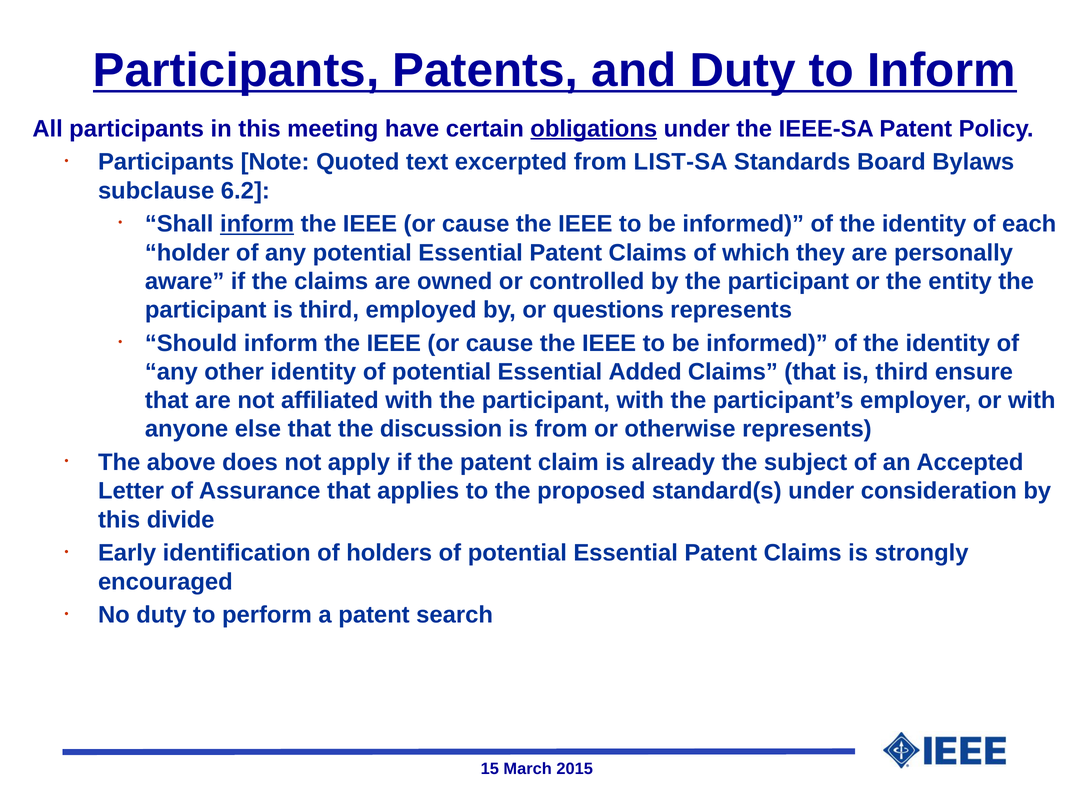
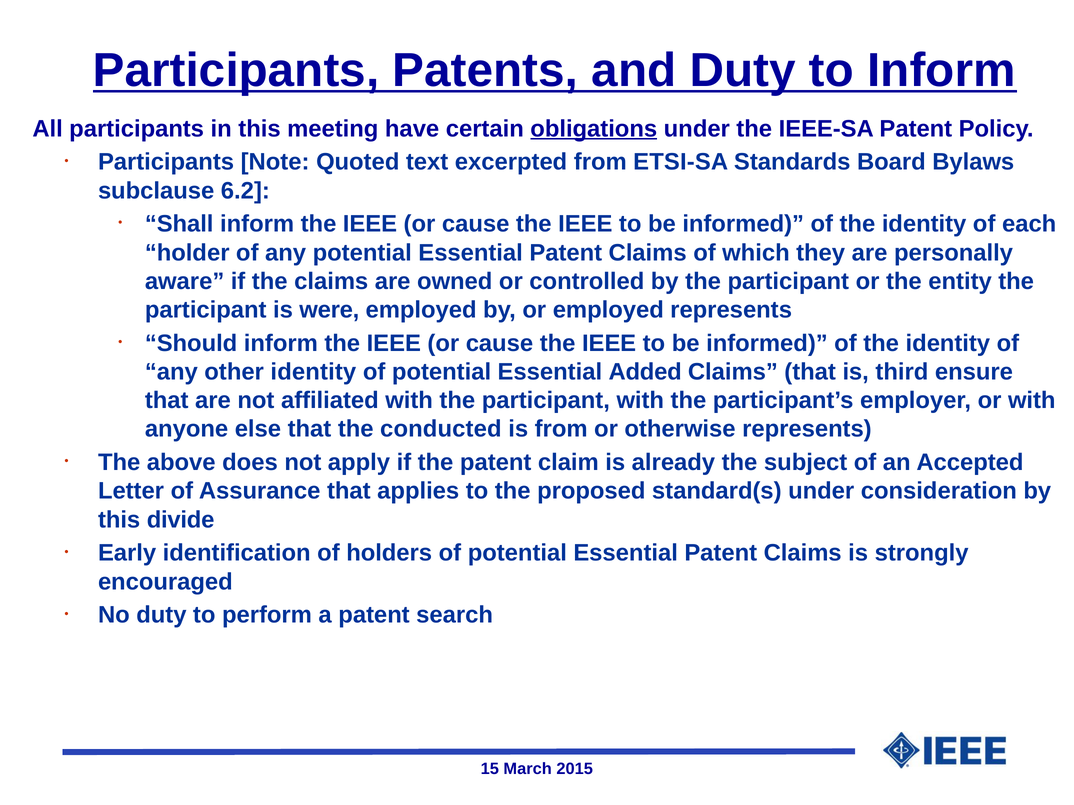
LIST-SA: LIST-SA -> ETSI-SA
inform at (257, 224) underline: present -> none
participant is third: third -> were
or questions: questions -> employed
discussion: discussion -> conducted
